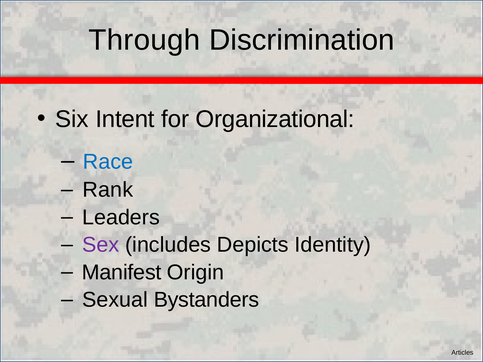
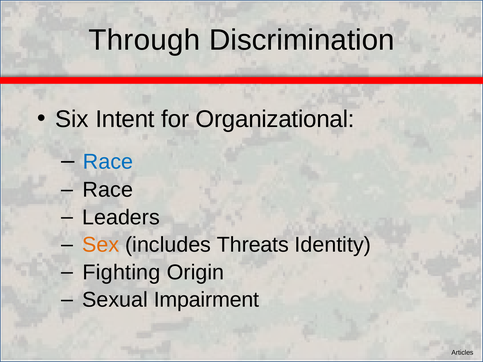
Rank at (108, 190): Rank -> Race
Sex colour: purple -> orange
Depicts: Depicts -> Threats
Manifest: Manifest -> Fighting
Bystanders: Bystanders -> Impairment
